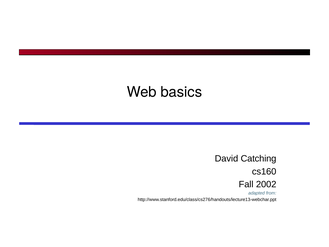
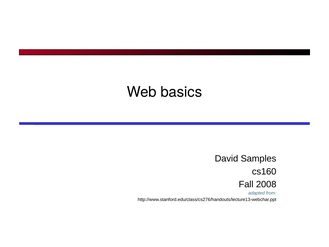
Catching: Catching -> Samples
2002: 2002 -> 2008
